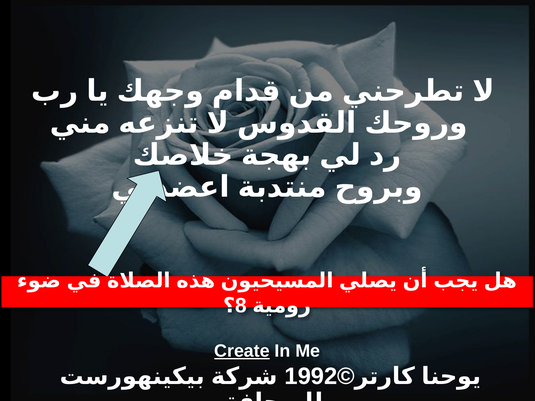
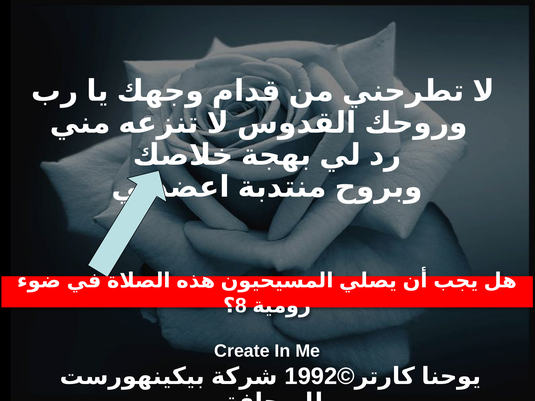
Create underline: present -> none
